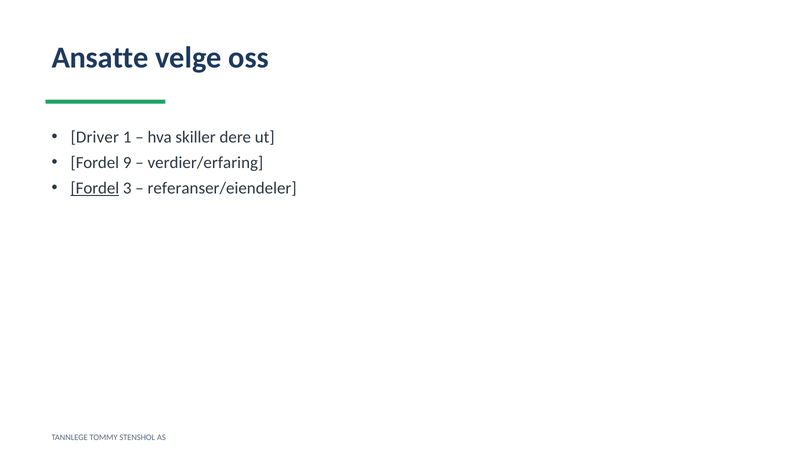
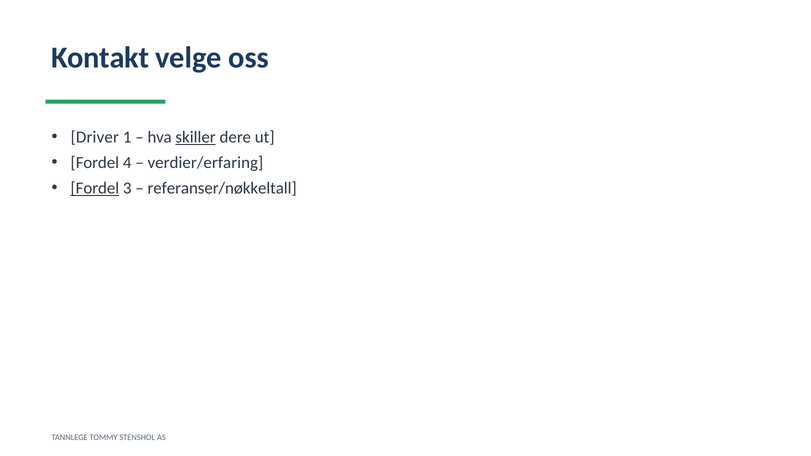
Ansatte: Ansatte -> Kontakt
skiller underline: none -> present
9: 9 -> 4
referanser/eiendeler: referanser/eiendeler -> referanser/nøkkeltall
